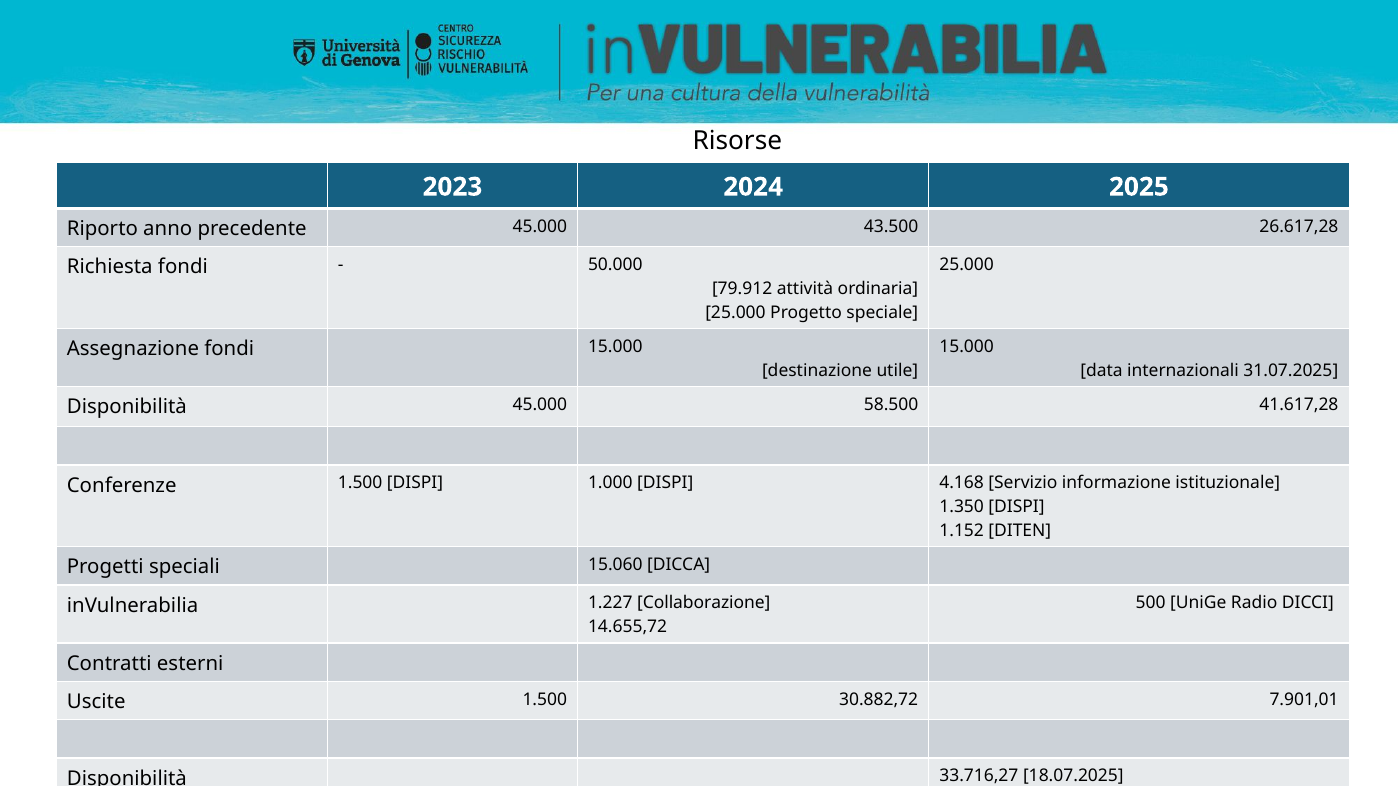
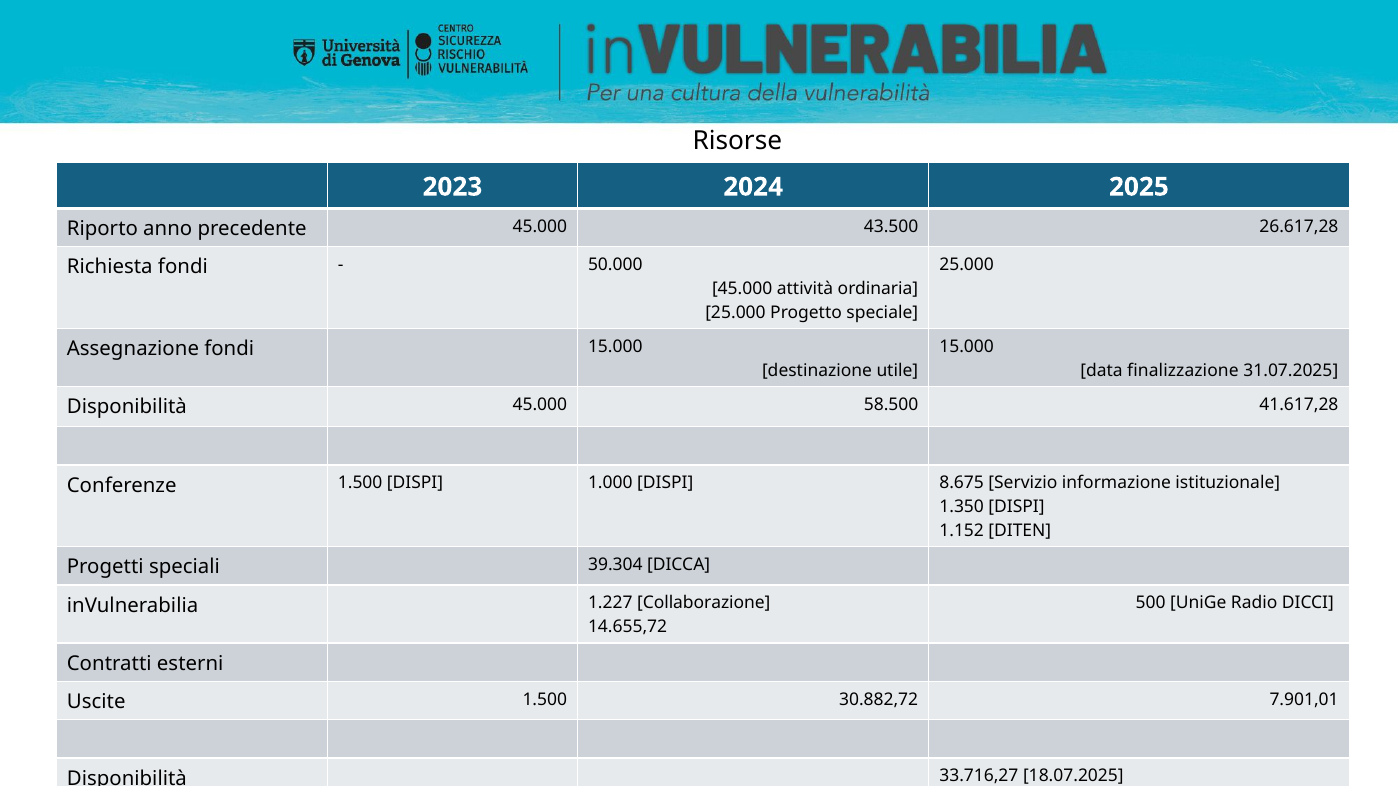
79.912 at (742, 289): 79.912 -> 45.000
internazionali: internazionali -> finalizzazione
4.168: 4.168 -> 8.675
15.060: 15.060 -> 39.304
